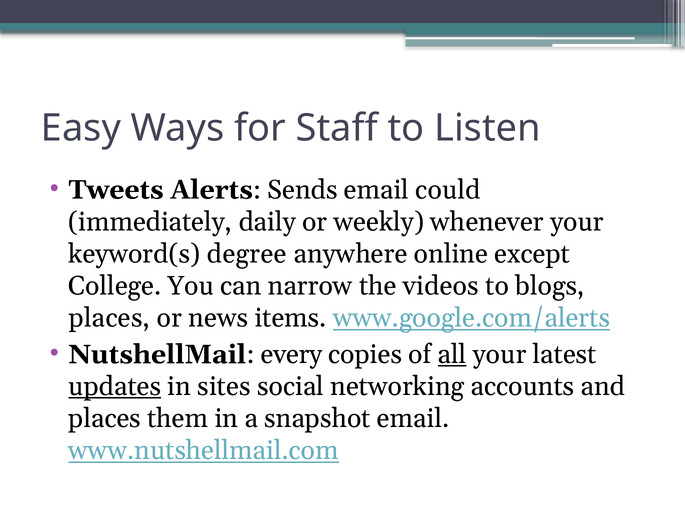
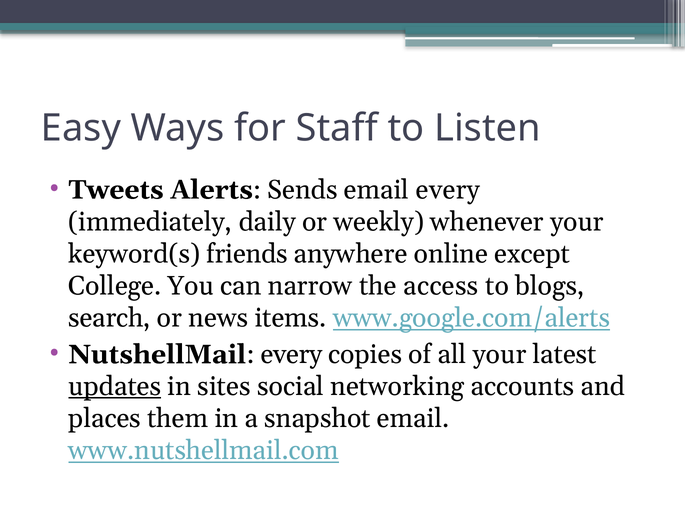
email could: could -> every
degree: degree -> friends
videos: videos -> access
places at (109, 318): places -> search
all underline: present -> none
